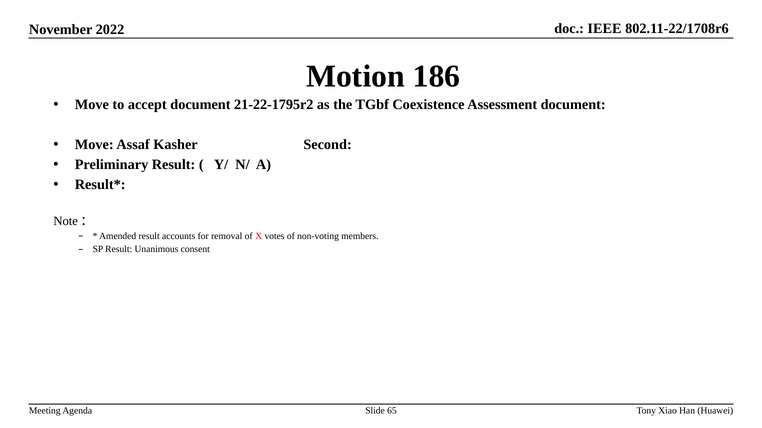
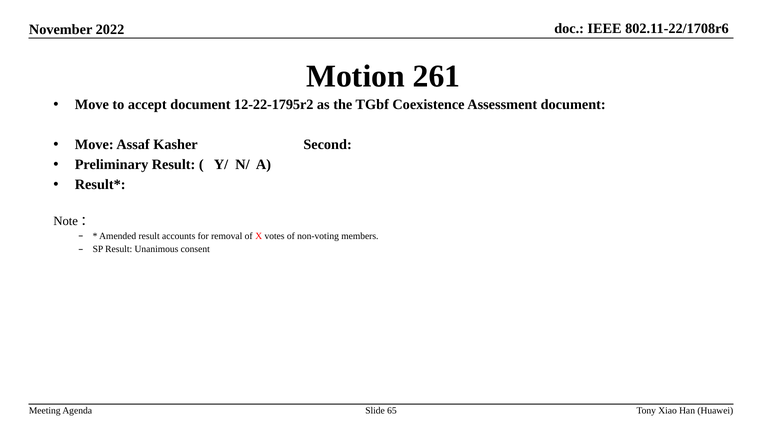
186: 186 -> 261
21-22-1795r2: 21-22-1795r2 -> 12-22-1795r2
